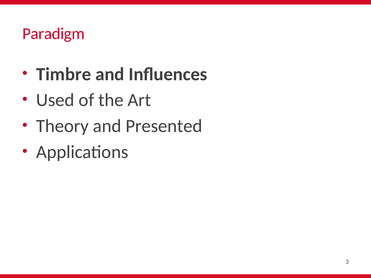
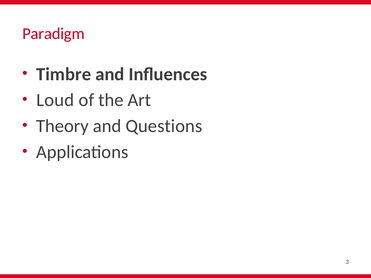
Used: Used -> Loud
Presented: Presented -> Questions
